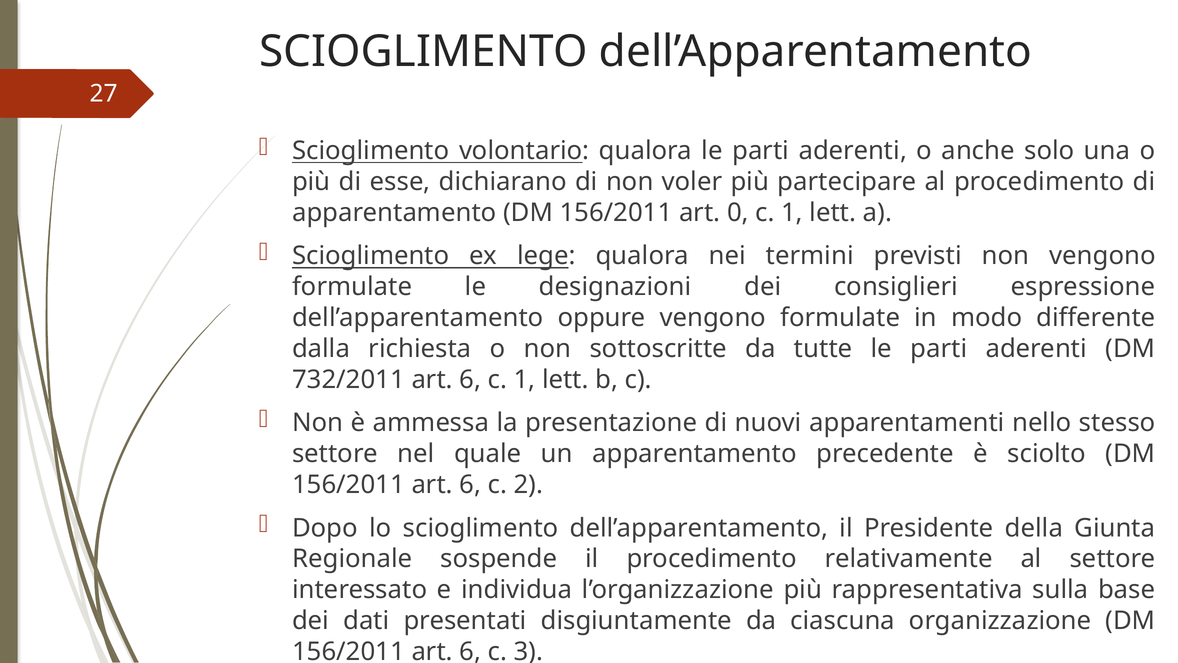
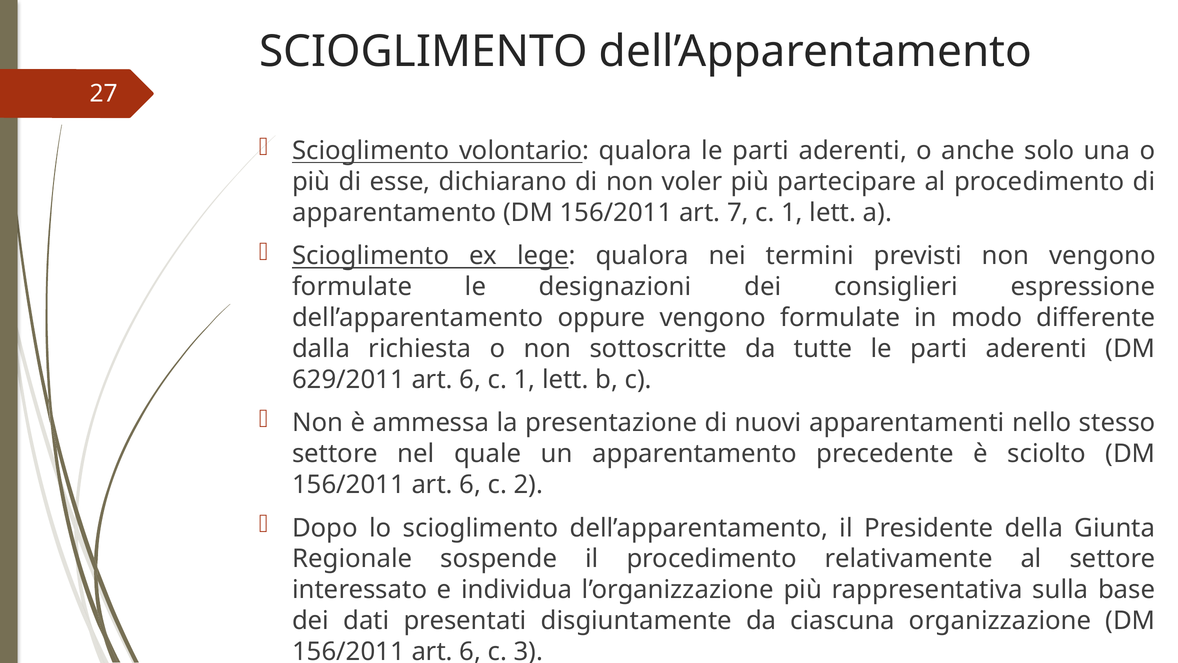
0: 0 -> 7
732/2011: 732/2011 -> 629/2011
